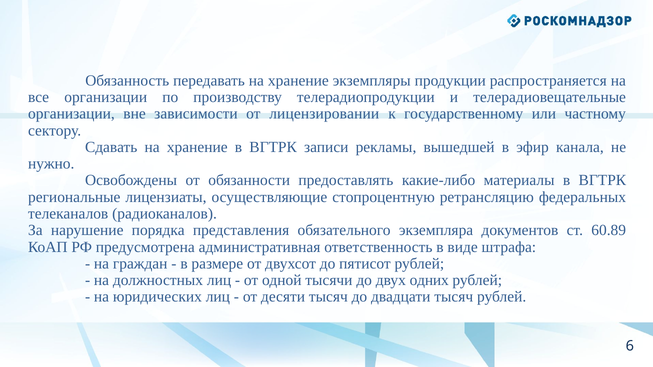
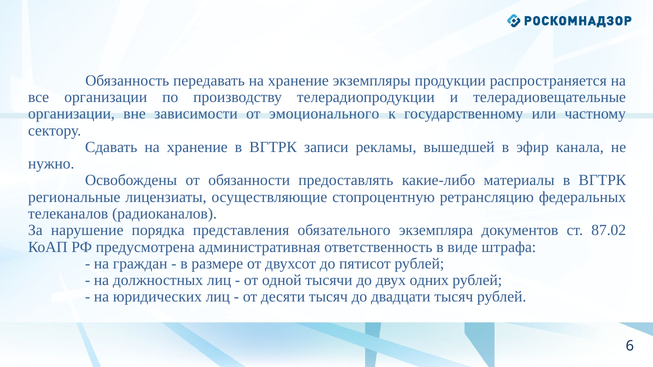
лицензировании: лицензировании -> эмоционального
60.89: 60.89 -> 87.02
